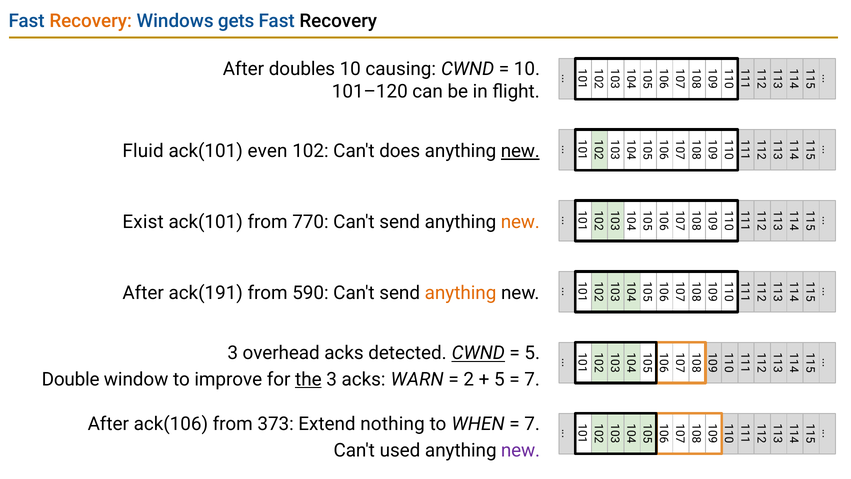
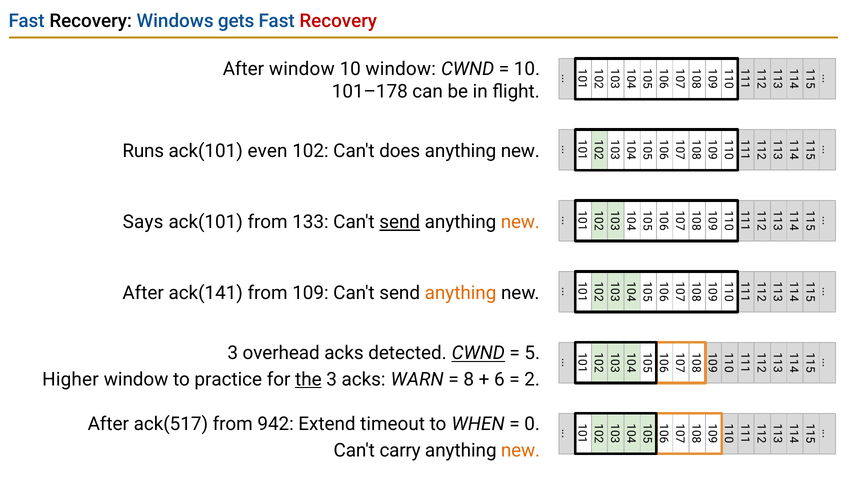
Recovery at (91, 21) colour: orange -> black
Recovery at (338, 21) colour: black -> red
After doubles: doubles -> window
10 causing: causing -> window
101–120: 101–120 -> 101–178
Fluid: Fluid -> Runs
new at (520, 151) underline: present -> none
Exist: Exist -> Says
770: 770 -> 133
send at (400, 222) underline: none -> present
ack(191: ack(191 -> ack(141
590: 590 -> 109
Double: Double -> Higher
improve: improve -> practice
2 at (469, 379): 2 -> 8
5 at (499, 379): 5 -> 6
7 at (532, 379): 7 -> 2
ack(106: ack(106 -> ack(517
373: 373 -> 942
nothing: nothing -> timeout
7 at (532, 424): 7 -> 0
used: used -> carry
new at (521, 450) colour: purple -> orange
